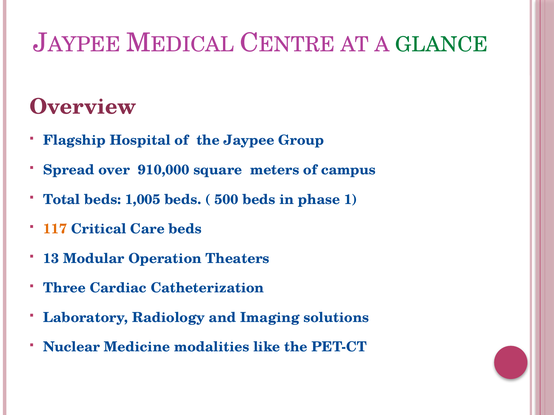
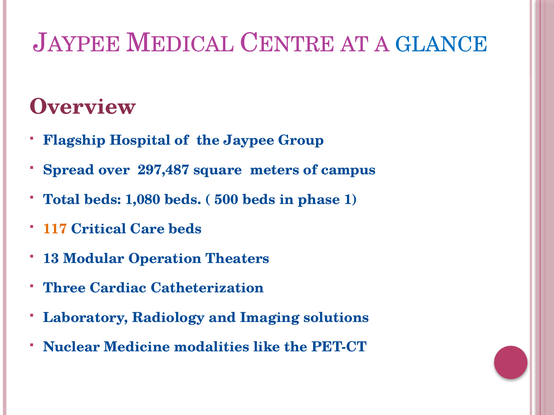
GLANCE colour: green -> blue
910,000: 910,000 -> 297,487
1,005: 1,005 -> 1,080
